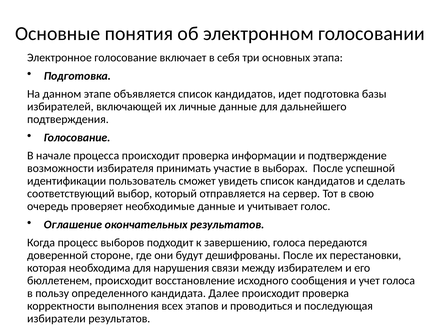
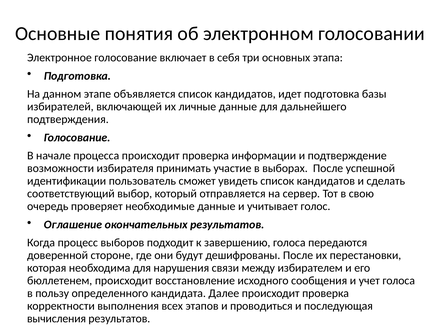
избиратели: избиратели -> вычисления
